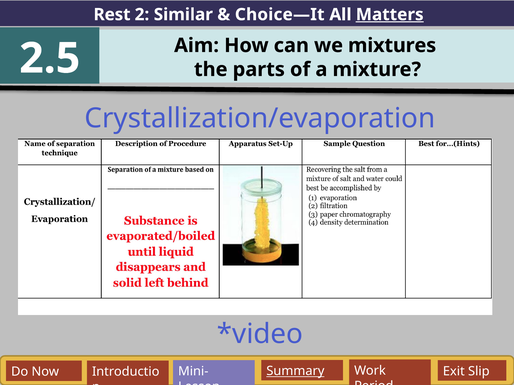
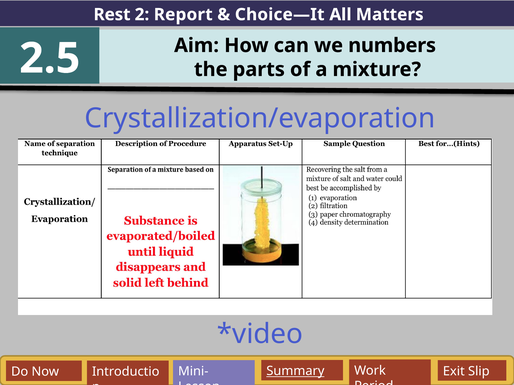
Similar: Similar -> Report
Matters underline: present -> none
mixtures: mixtures -> numbers
